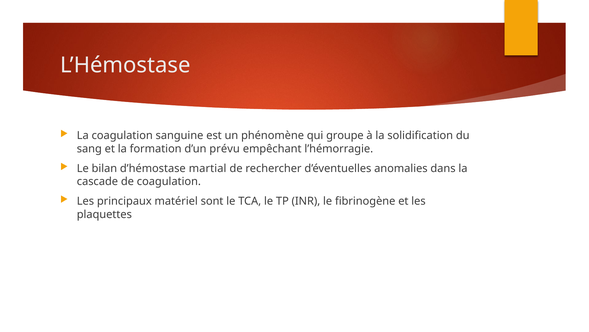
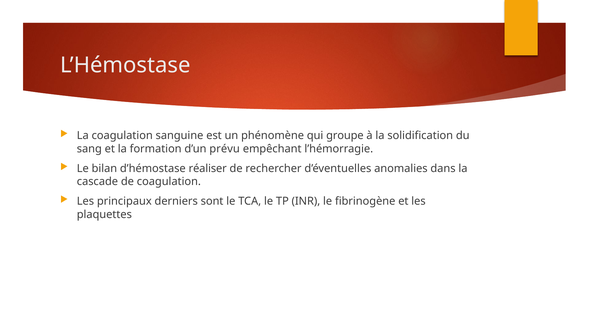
martial: martial -> réaliser
matériel: matériel -> derniers
